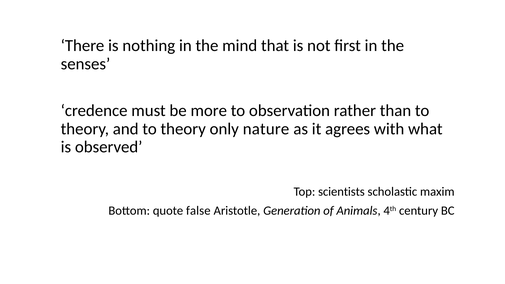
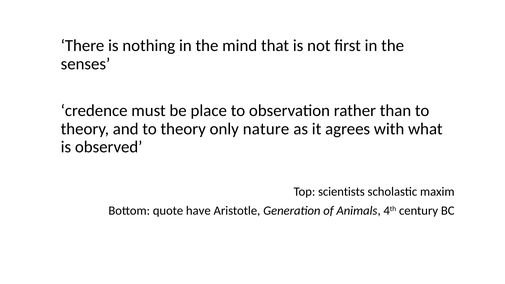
more: more -> place
false: false -> have
